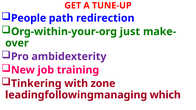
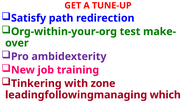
People: People -> Satisfy
just: just -> test
